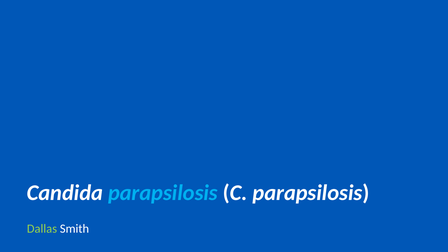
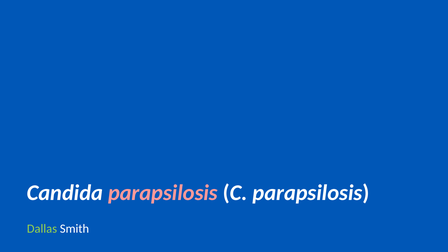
parapsilosis at (163, 193) colour: light blue -> pink
